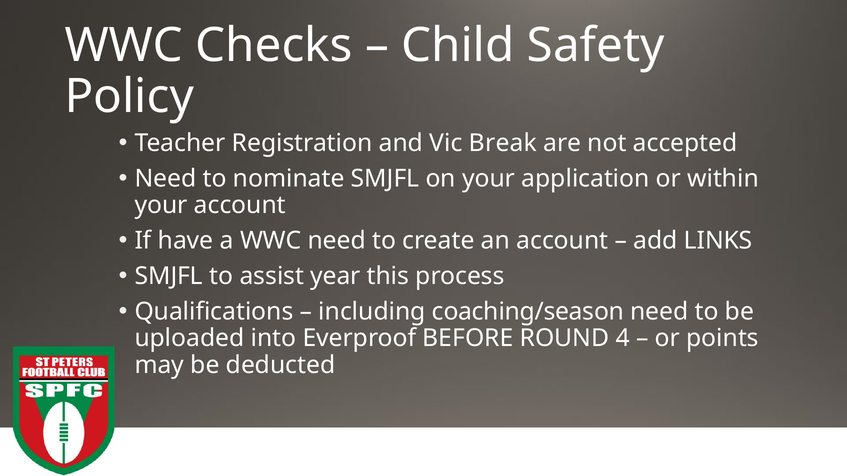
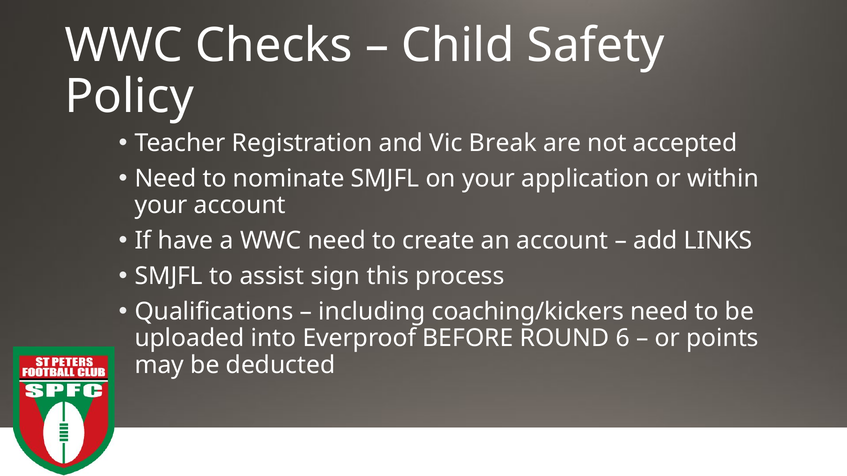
year: year -> sign
coaching/season: coaching/season -> coaching/kickers
4: 4 -> 6
